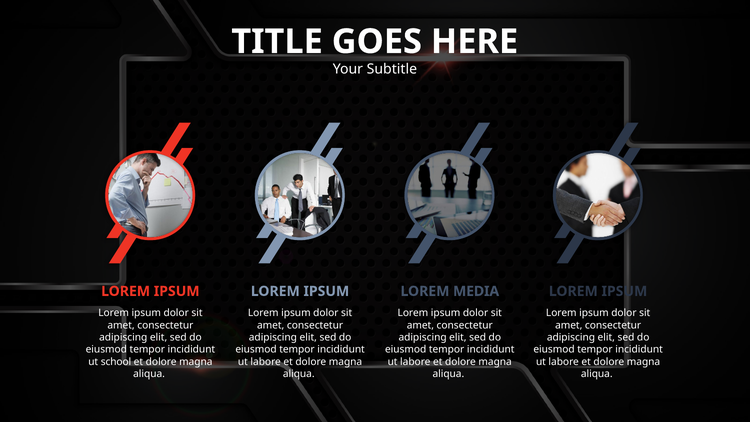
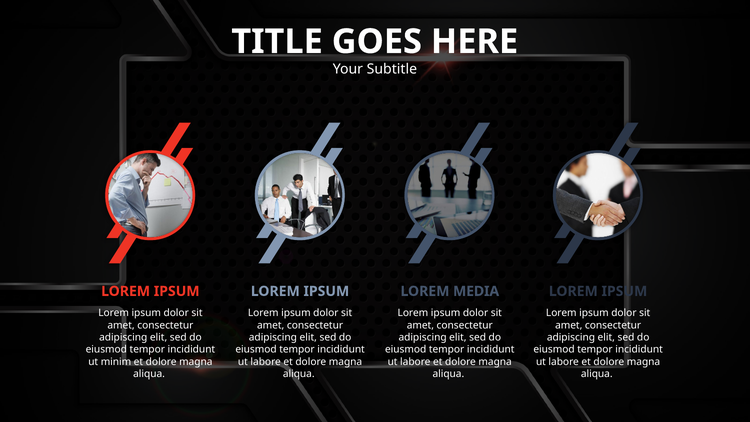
school: school -> minim
